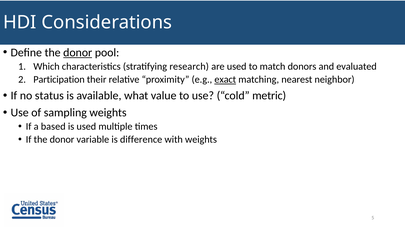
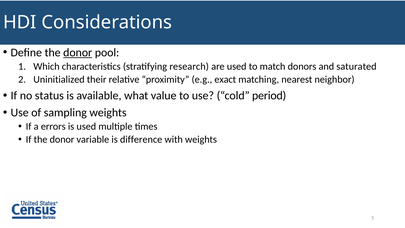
evaluated: evaluated -> saturated
Participation: Participation -> Uninitialized
exact underline: present -> none
metric: metric -> period
based: based -> errors
